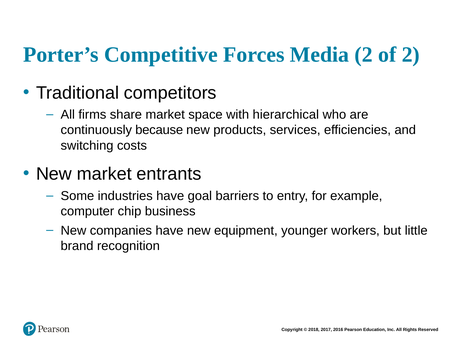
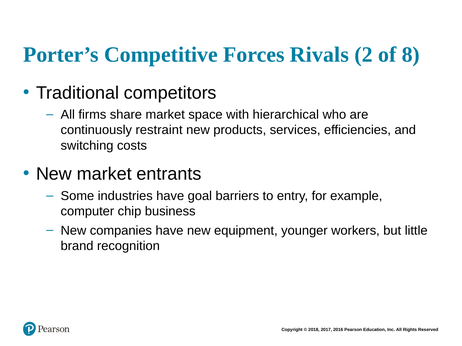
Media: Media -> Rivals
of 2: 2 -> 8
because: because -> restraint
